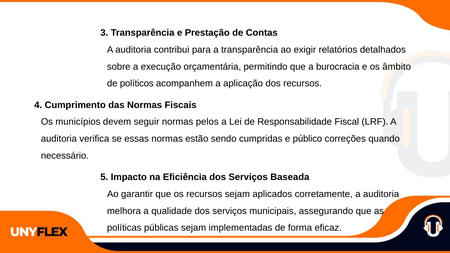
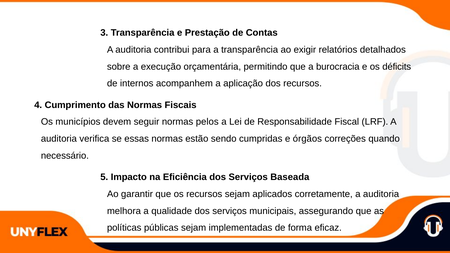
âmbito: âmbito -> déficits
políticos: políticos -> internos
público: público -> órgãos
